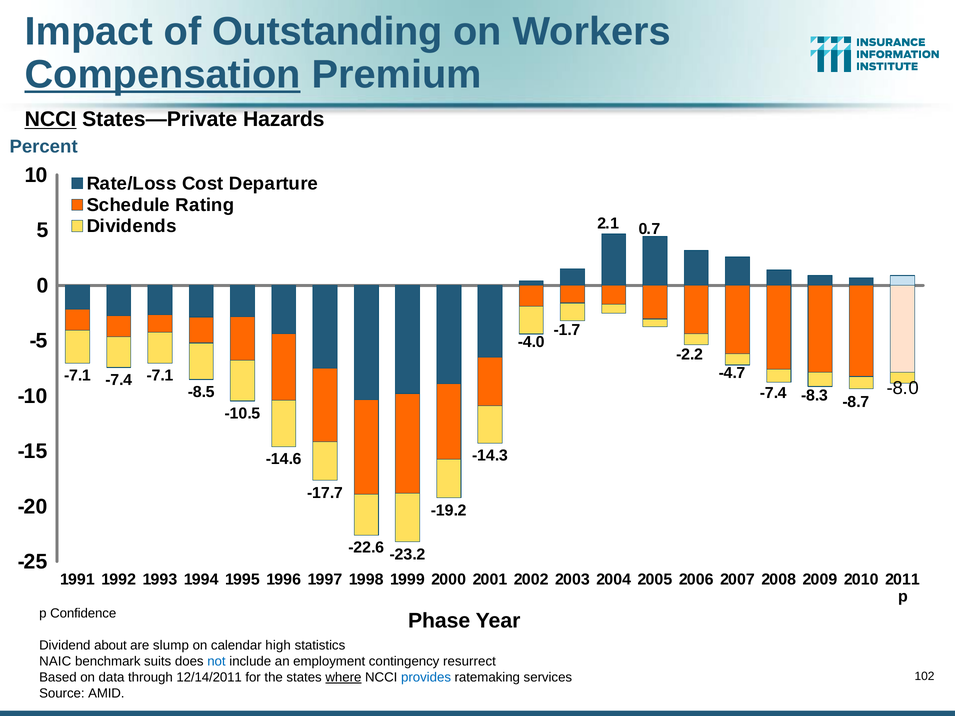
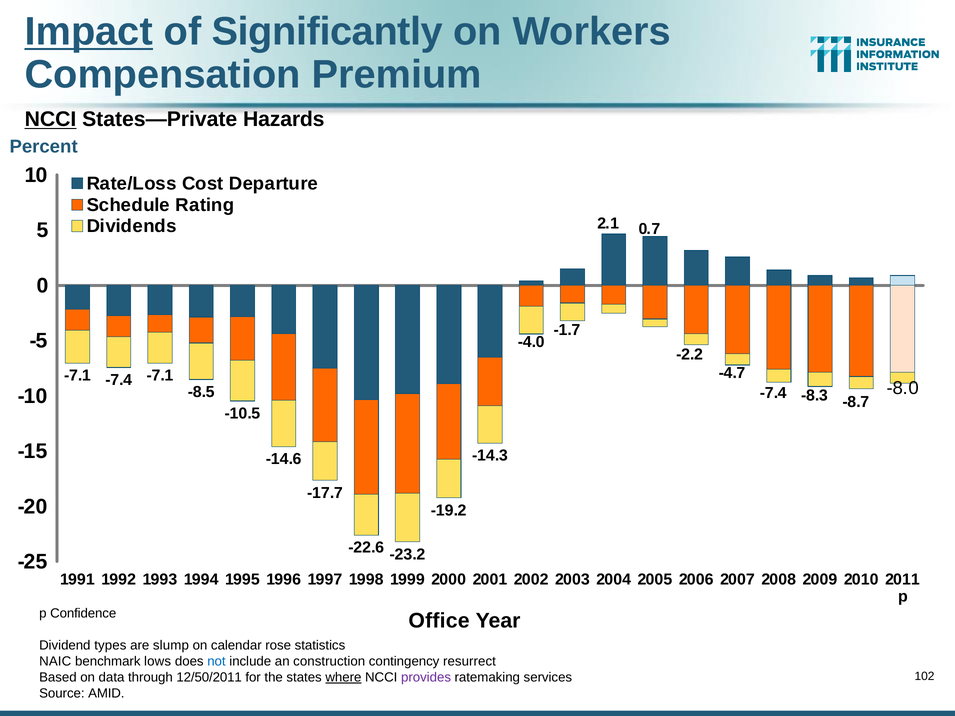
Impact underline: none -> present
Outstanding: Outstanding -> Significantly
Compensation underline: present -> none
Phase: Phase -> Office
about: about -> types
high: high -> rose
suits: suits -> lows
employment: employment -> construction
12/14/2011: 12/14/2011 -> 12/50/2011
provides colour: blue -> purple
